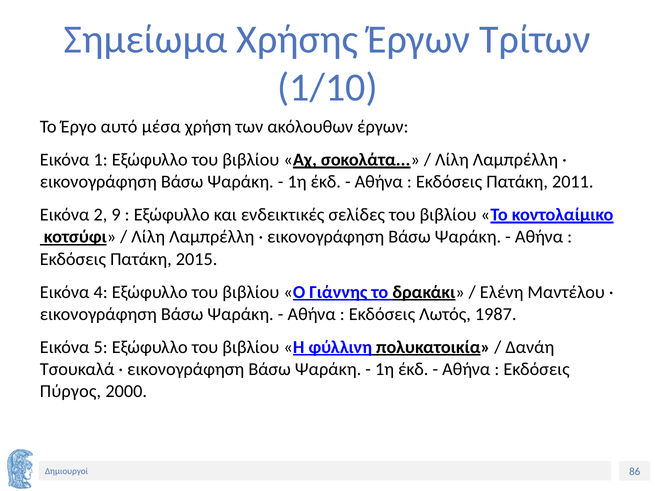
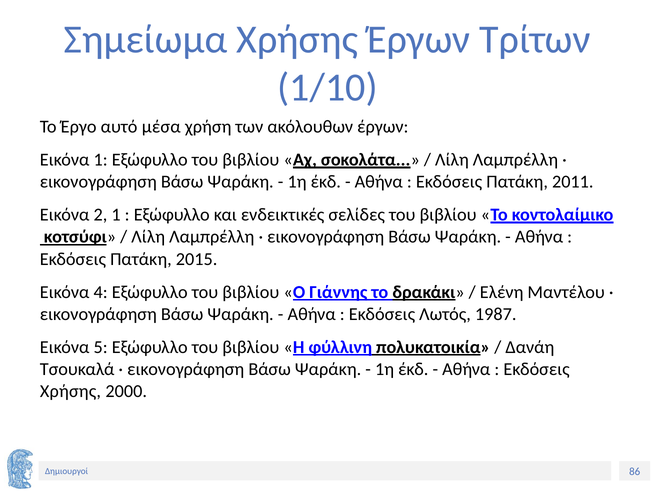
2 9: 9 -> 1
Πύργος at (70, 391): Πύργος -> Χρήσης
